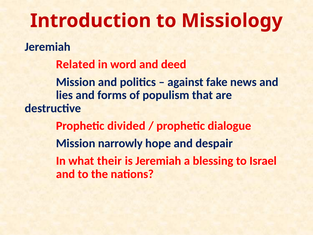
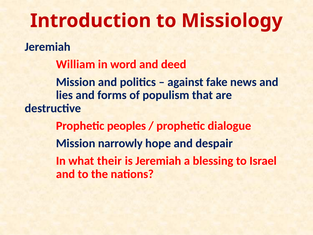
Related: Related -> William
divided: divided -> peoples
